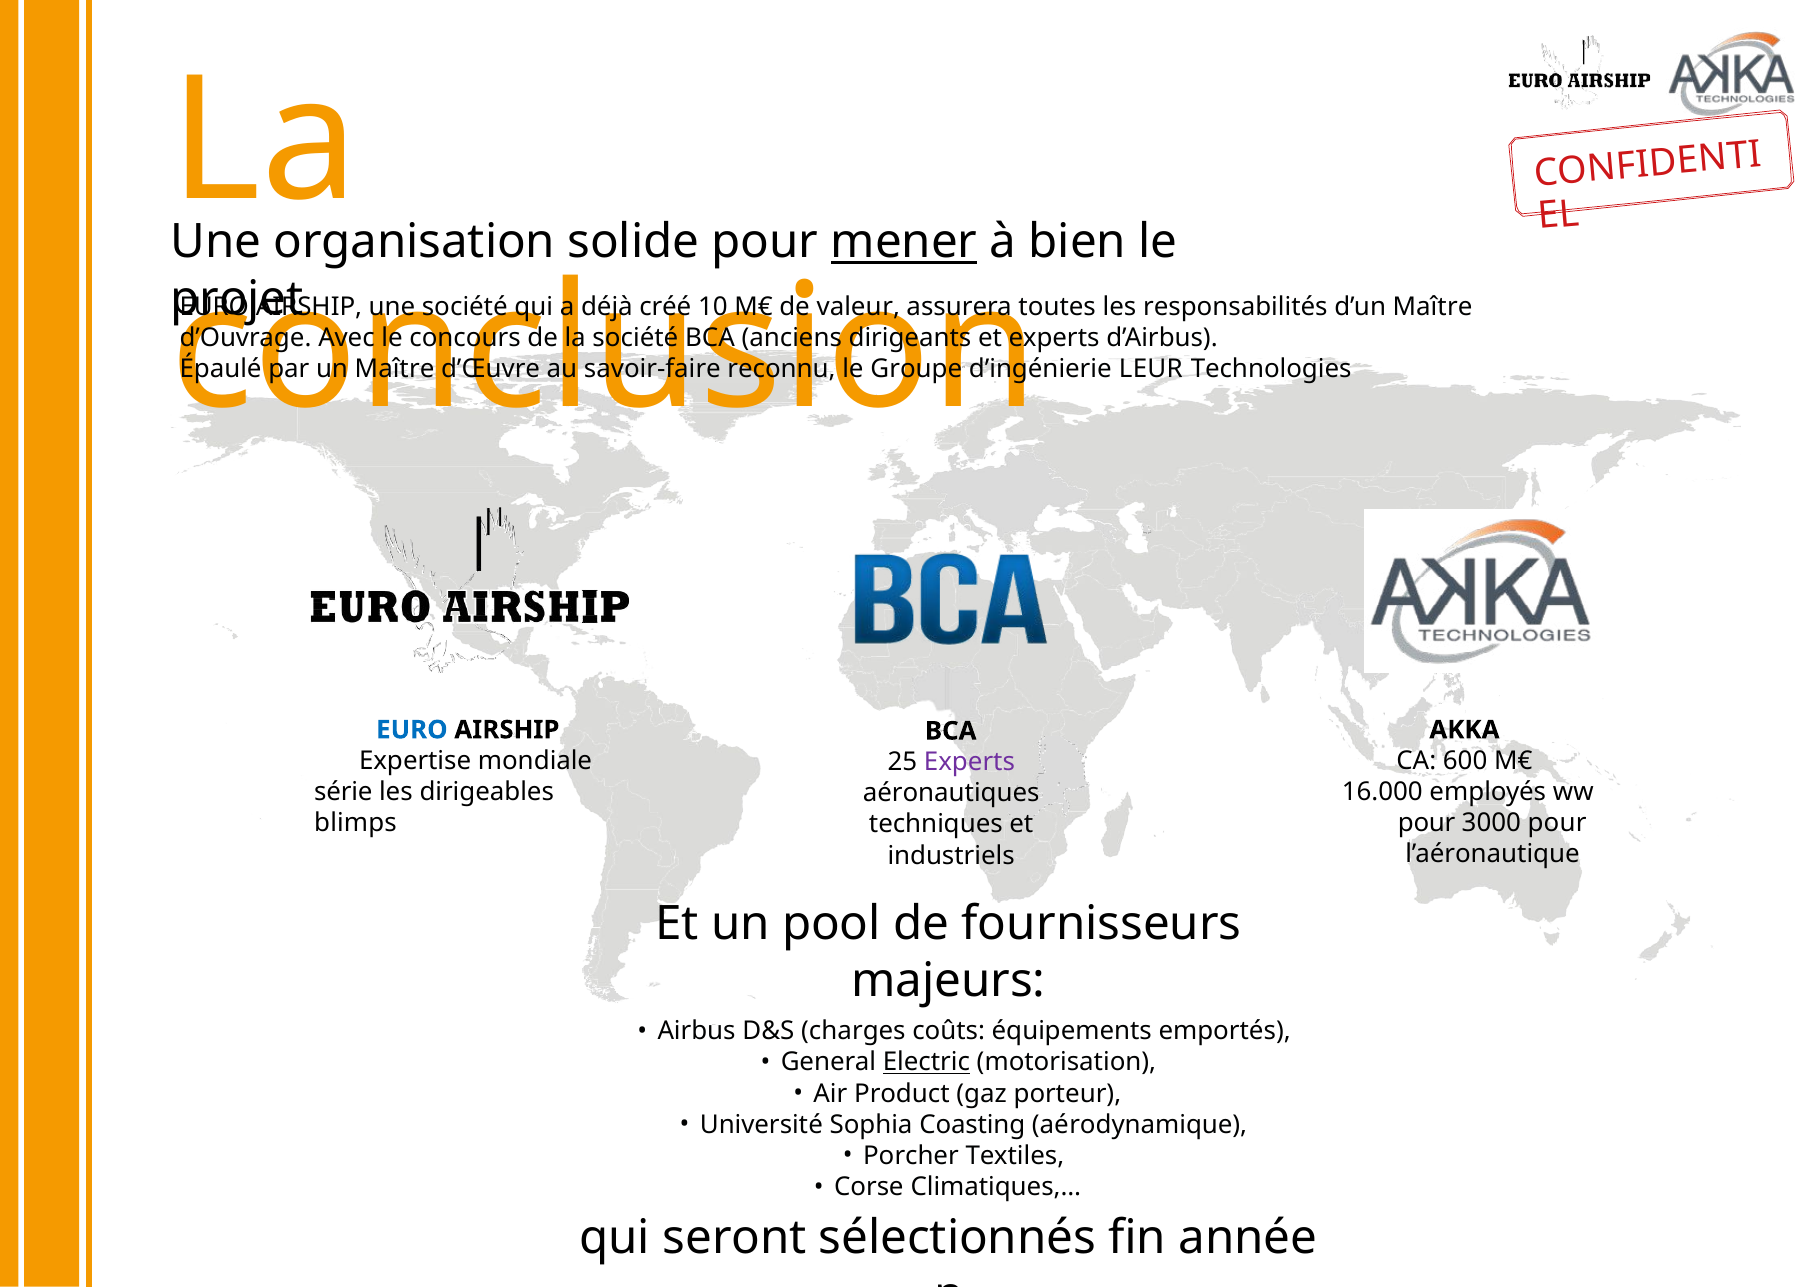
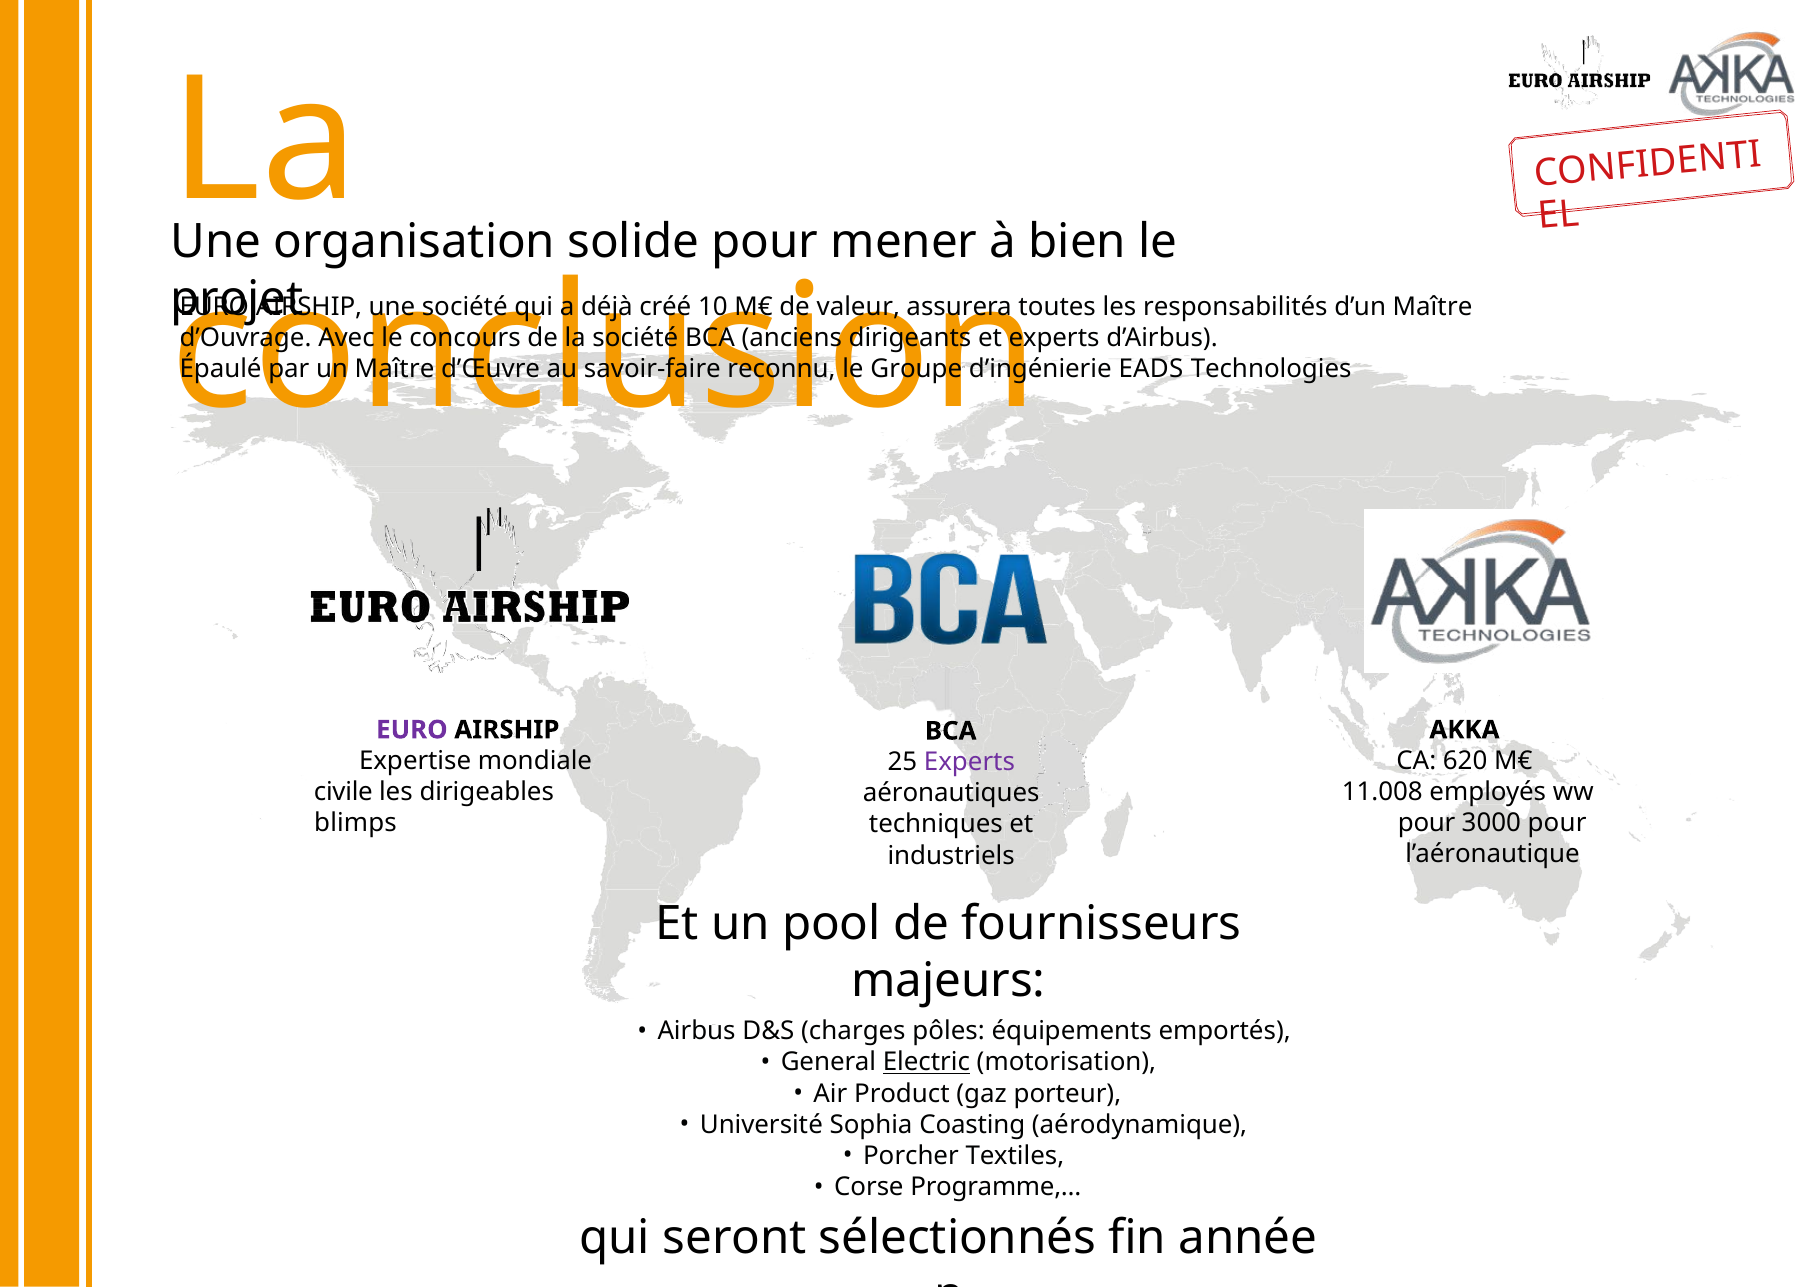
mener underline: present -> none
LEUR: LEUR -> EADS
EURO at (412, 730) colour: blue -> purple
600: 600 -> 620
série: série -> civile
16.000: 16.000 -> 11.008
coûts: coûts -> pôles
Climatiques,…: Climatiques,… -> Programme,…
